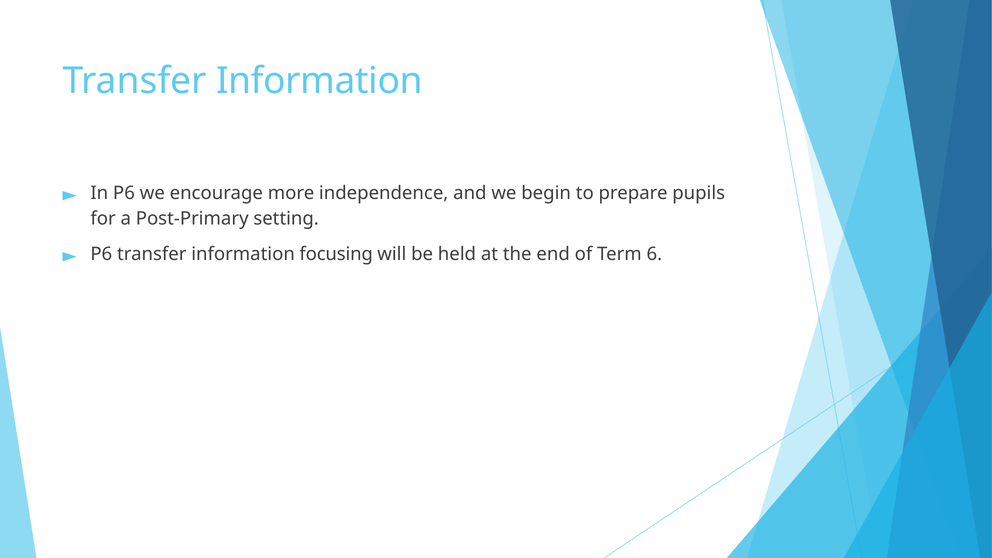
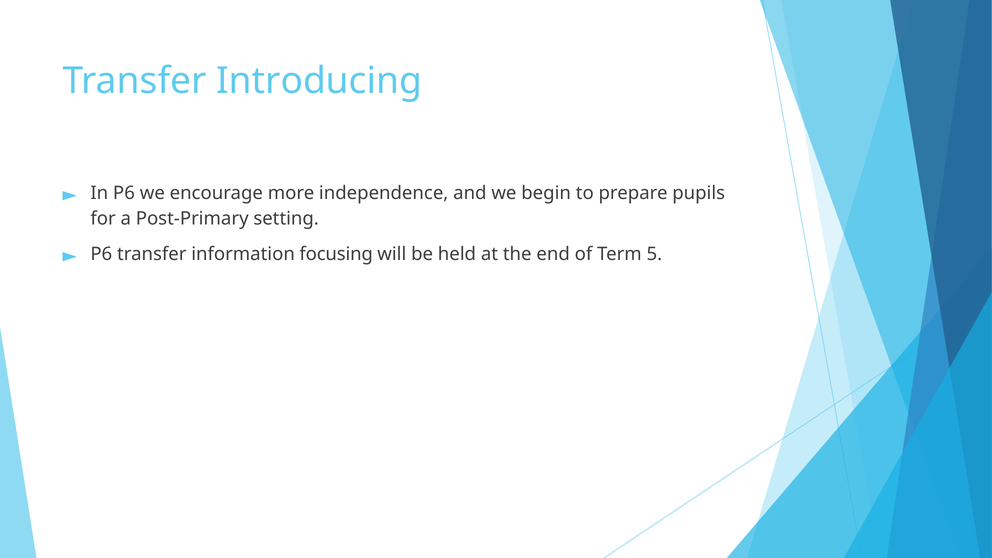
Information at (319, 81): Information -> Introducing
6: 6 -> 5
